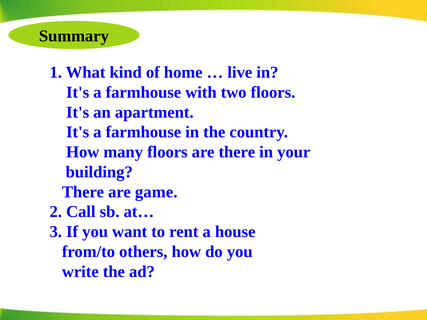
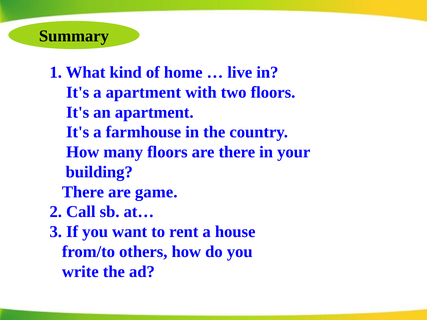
farmhouse at (143, 92): farmhouse -> apartment
